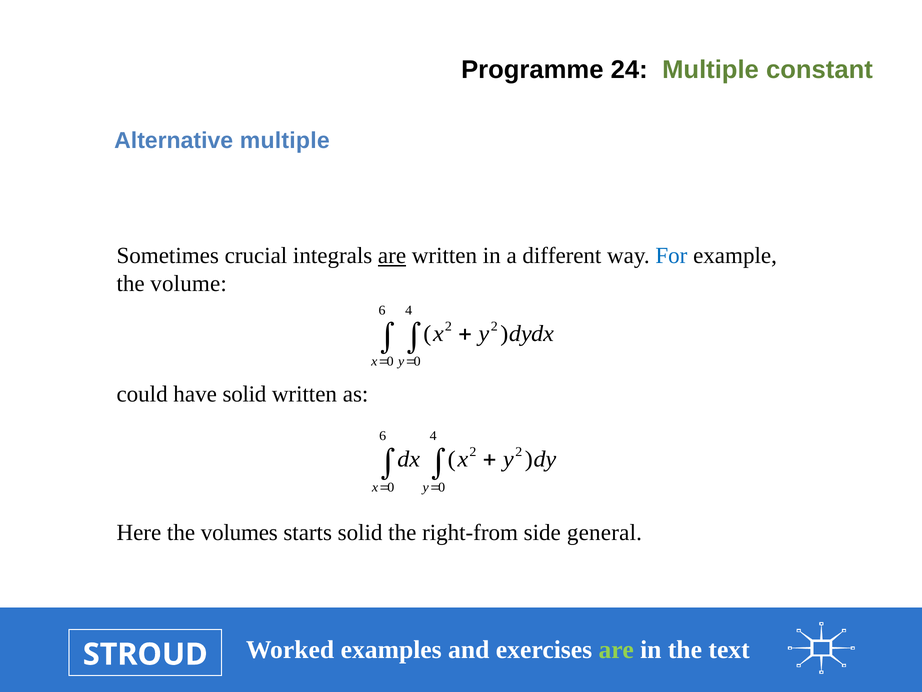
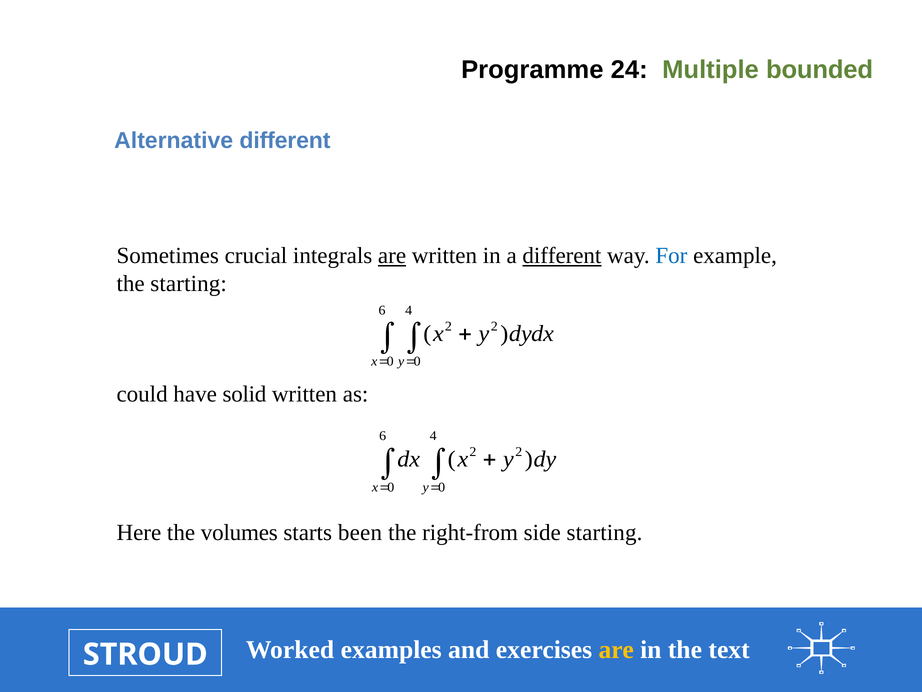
constant: constant -> bounded
Alternative multiple: multiple -> different
different at (562, 256) underline: none -> present
the volume: volume -> starting
starts solid: solid -> been
side general: general -> starting
are at (616, 649) colour: light green -> yellow
